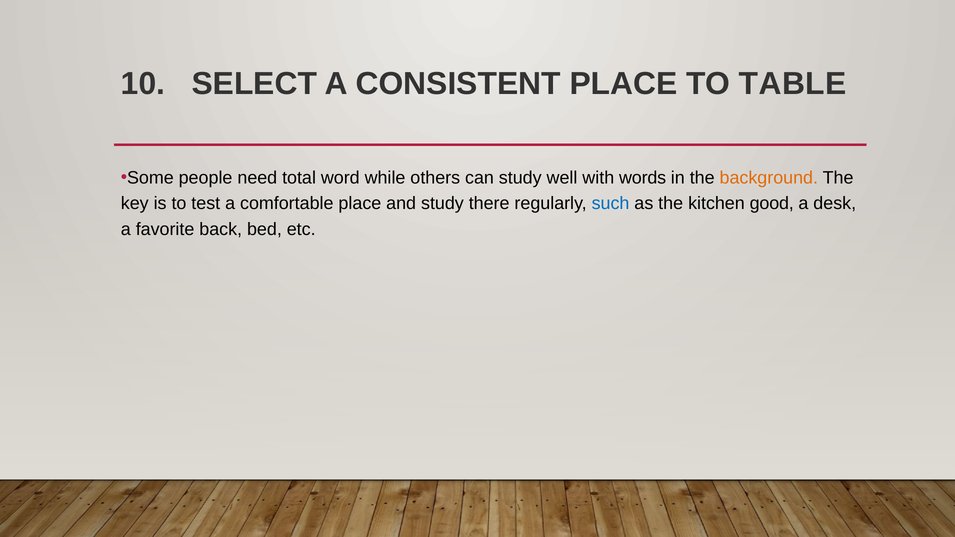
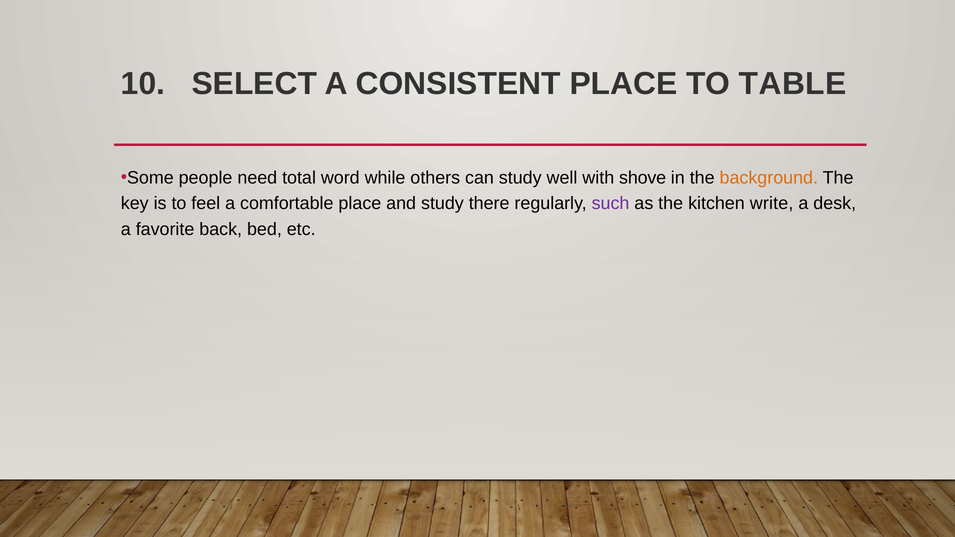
words: words -> shove
test: test -> feel
such colour: blue -> purple
good: good -> write
